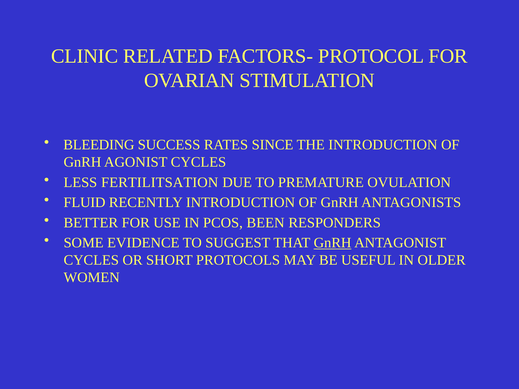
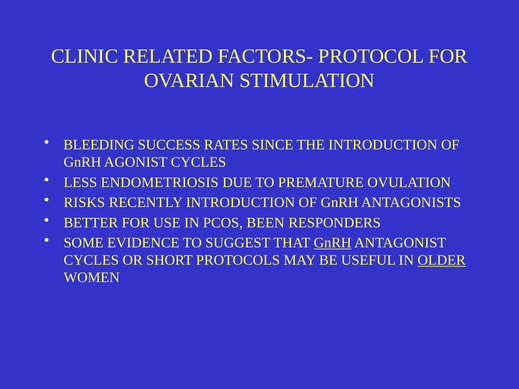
FERTILITSATION: FERTILITSATION -> ENDOMETRIOSIS
FLUID: FLUID -> RISKS
OLDER underline: none -> present
